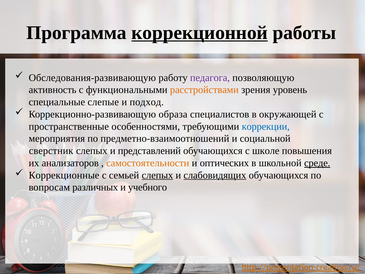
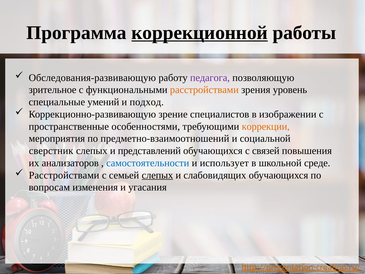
активность: активность -> зрительное
слепые: слепые -> умений
образа: образа -> зрение
окружающей: окружающей -> изображении
коррекции colour: blue -> orange
школе: школе -> связей
самостоятельности colour: orange -> blue
оптических: оптических -> использует
среде underline: present -> none
Коррекционные at (64, 175): Коррекционные -> Расстройствами
слабовидящих underline: present -> none
различных: различных -> изменения
учебного: учебного -> угасания
